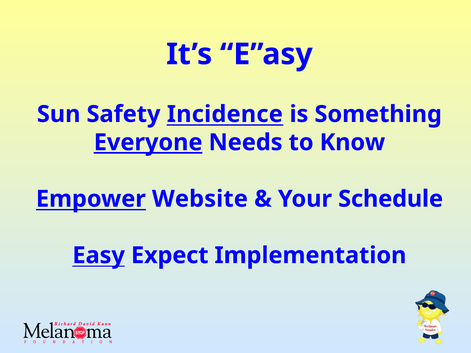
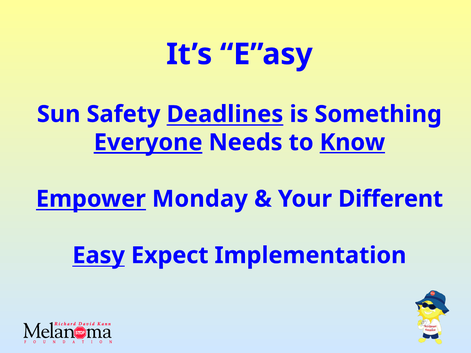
Incidence: Incidence -> Deadlines
Know underline: none -> present
Website: Website -> Monday
Schedule: Schedule -> Different
